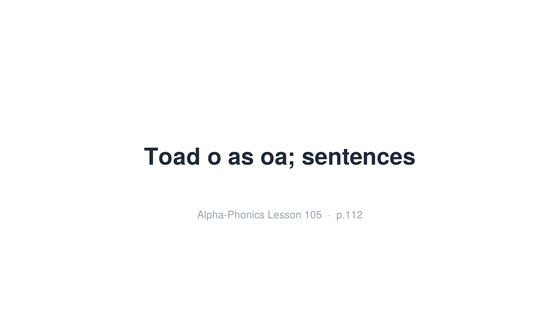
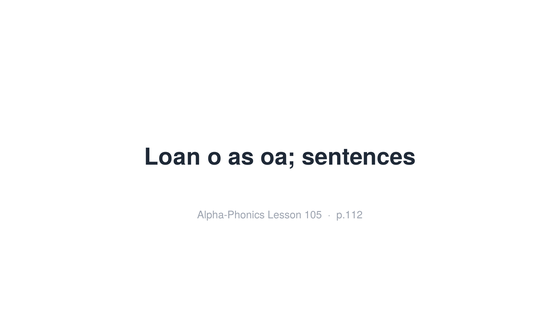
Toad: Toad -> Loan
